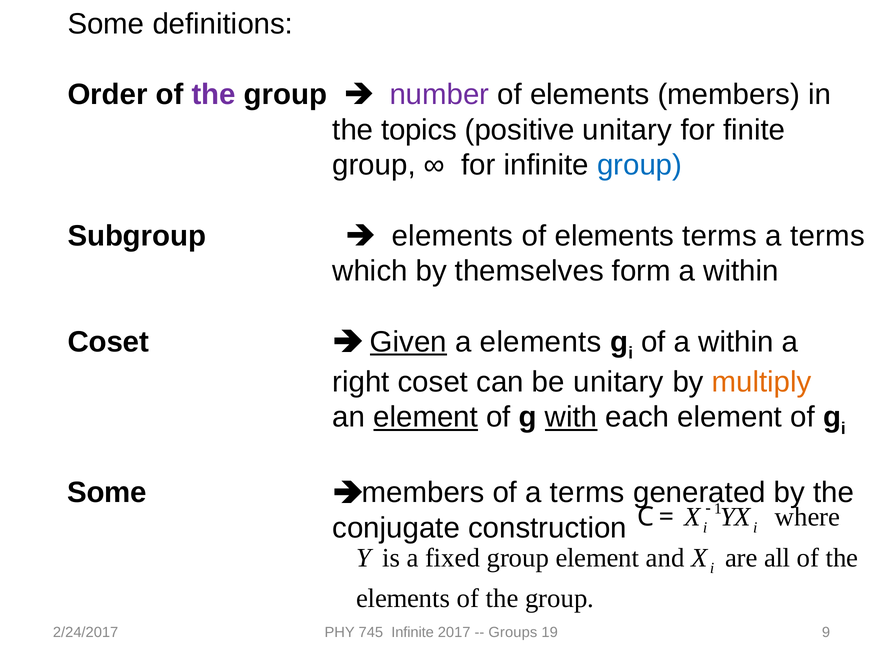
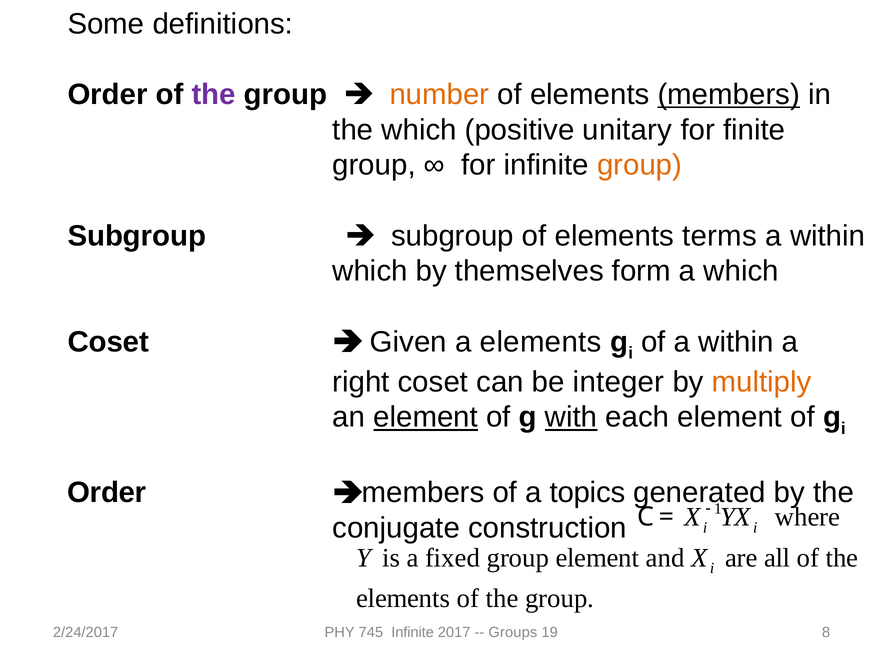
number colour: purple -> orange
members at (729, 95) underline: none -> present
the topics: topics -> which
group at (640, 165) colour: blue -> orange
elements at (452, 236): elements -> subgroup
terms at (827, 236): terms -> within
form a within: within -> which
Given underline: present -> none
be unitary: unitary -> integer
Some at (107, 493): Some -> Order
of a terms: terms -> topics
9: 9 -> 8
